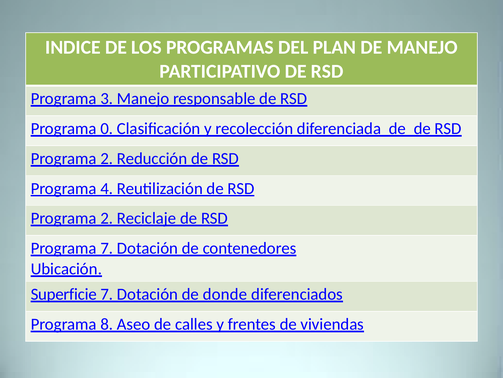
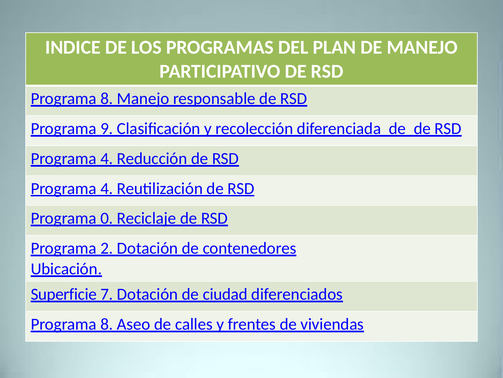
3 at (107, 98): 3 -> 8
0: 0 -> 9
2 at (107, 158): 2 -> 4
2 at (107, 218): 2 -> 0
Programa 7: 7 -> 2
donde: donde -> ciudad
